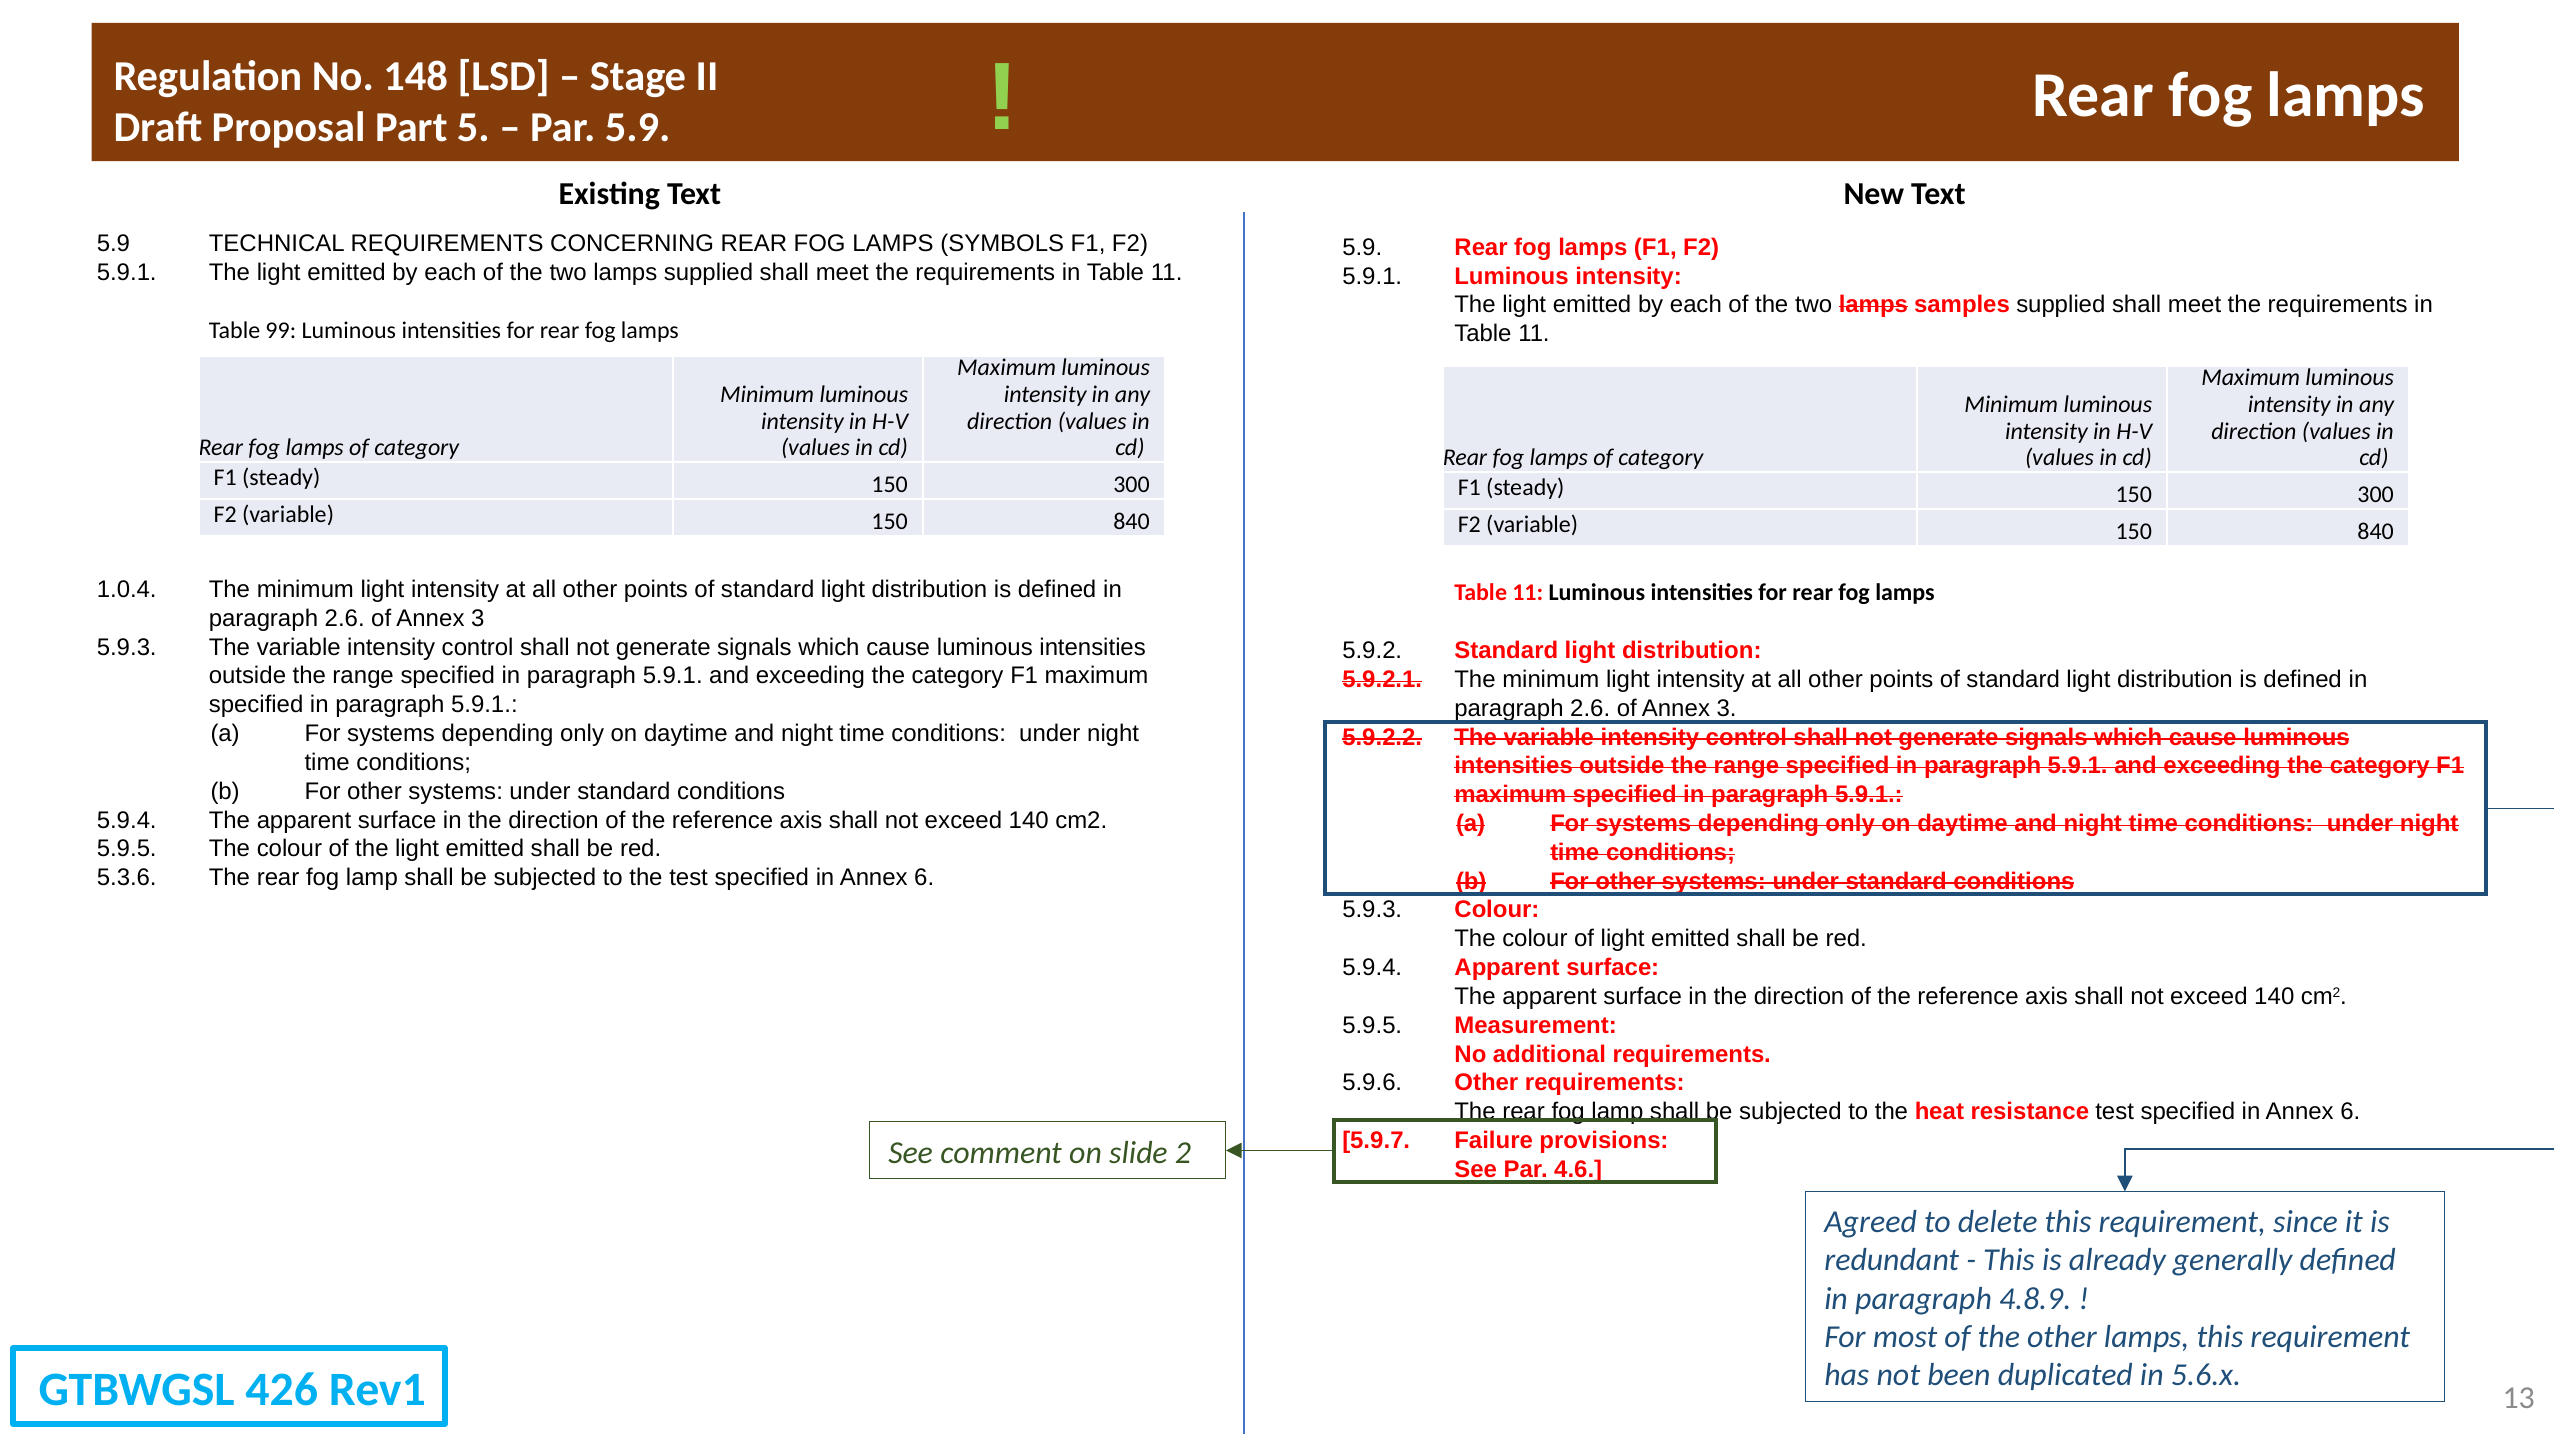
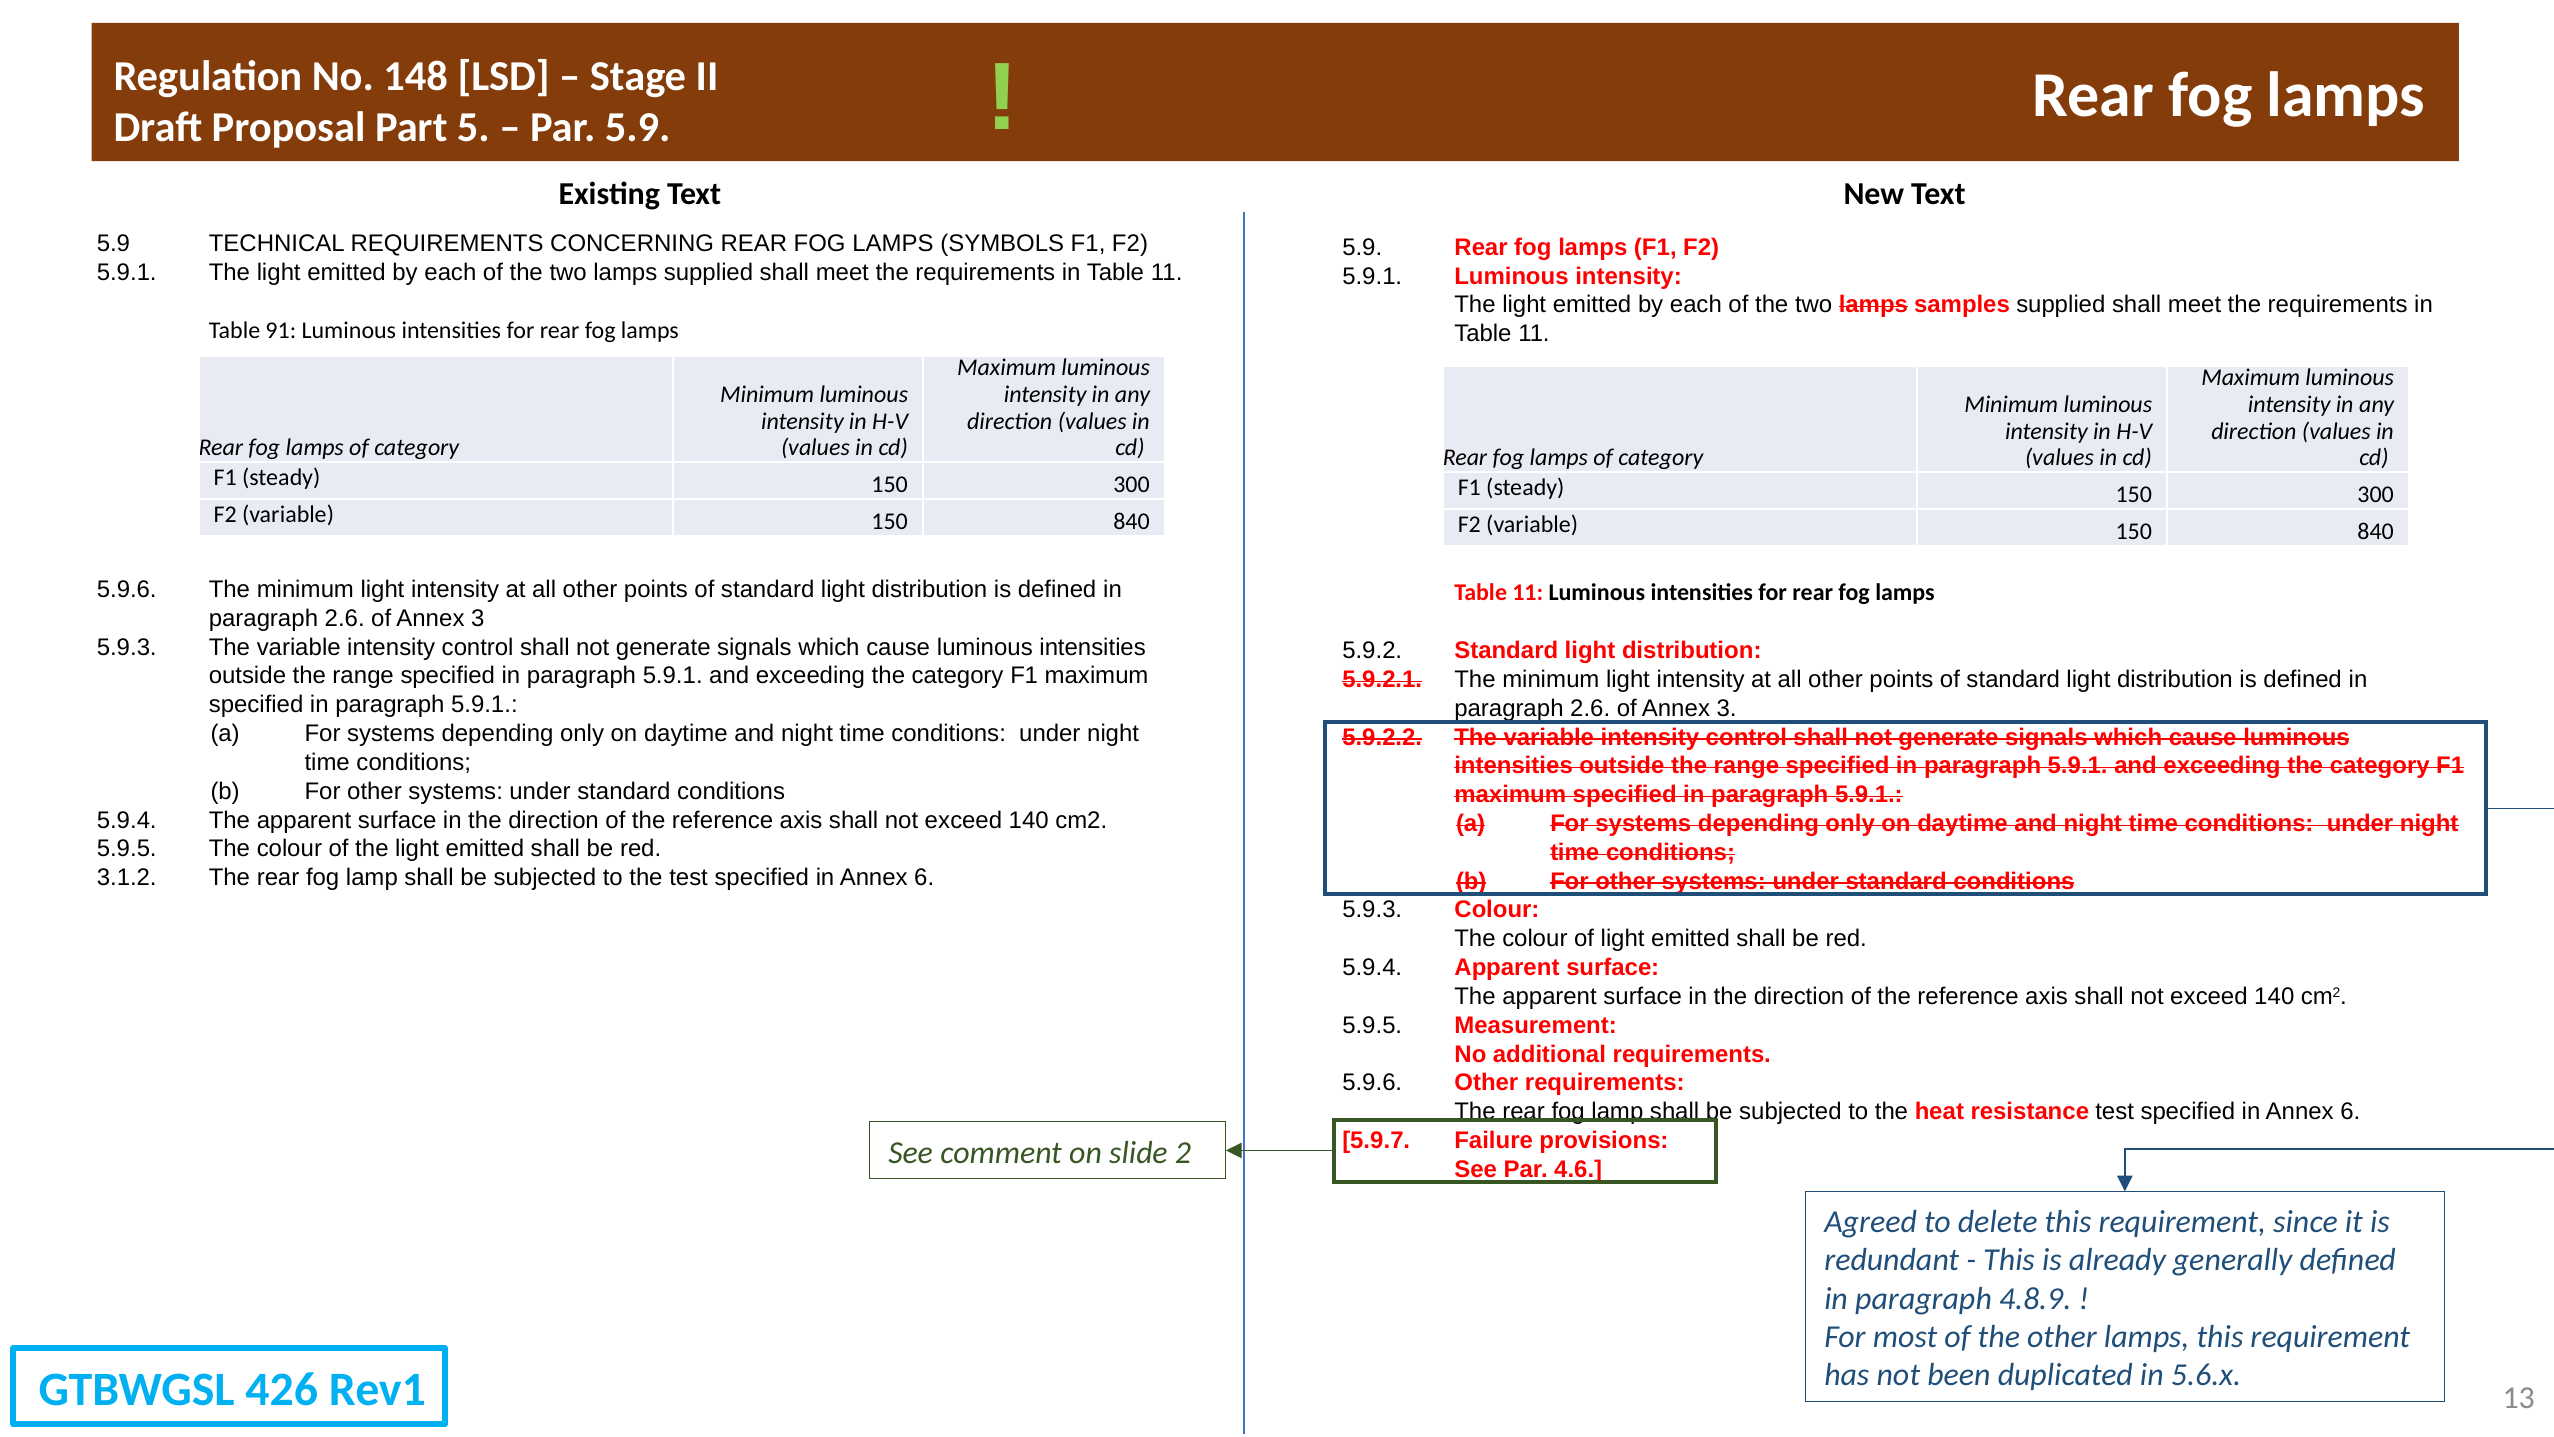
99: 99 -> 91
1.0.4 at (127, 589): 1.0.4 -> 5.9.6
5.3.6: 5.3.6 -> 3.1.2
